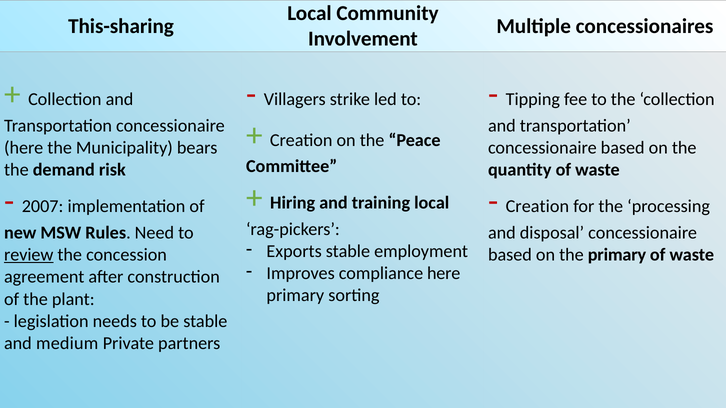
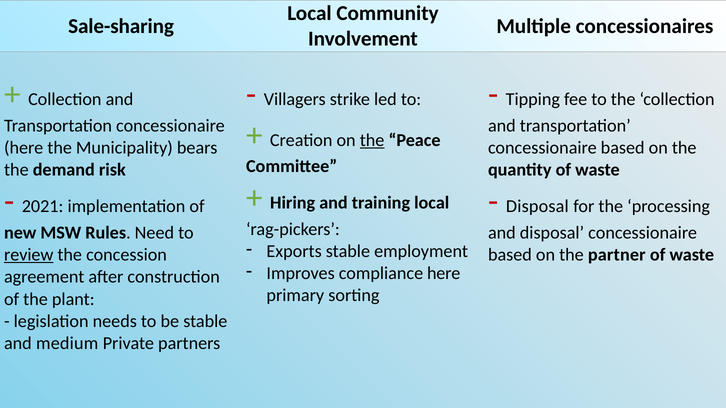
This-sharing: This-sharing -> Sale-sharing
the at (372, 140) underline: none -> present
2007: 2007 -> 2021
Creation at (537, 207): Creation -> Disposal
the primary: primary -> partner
